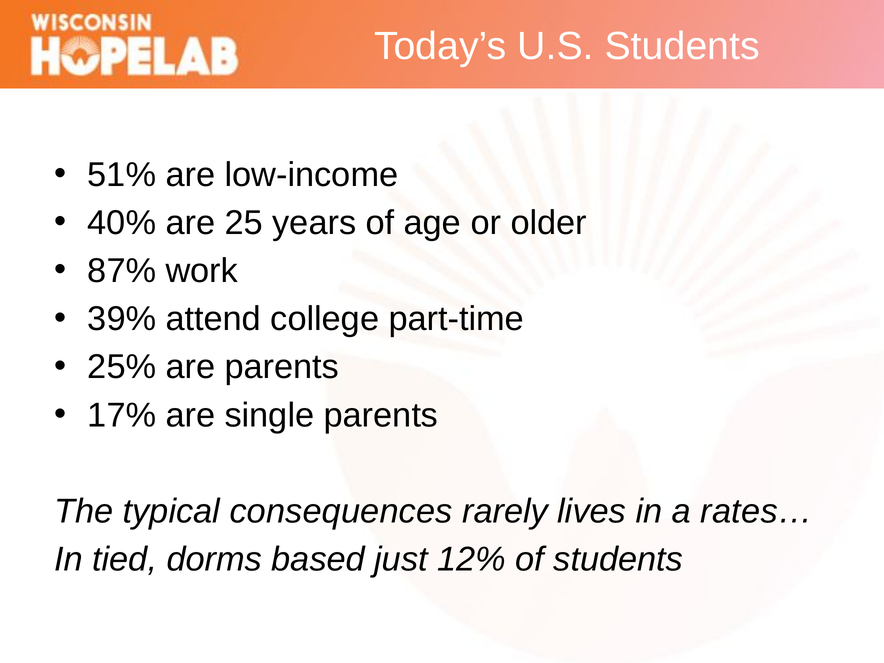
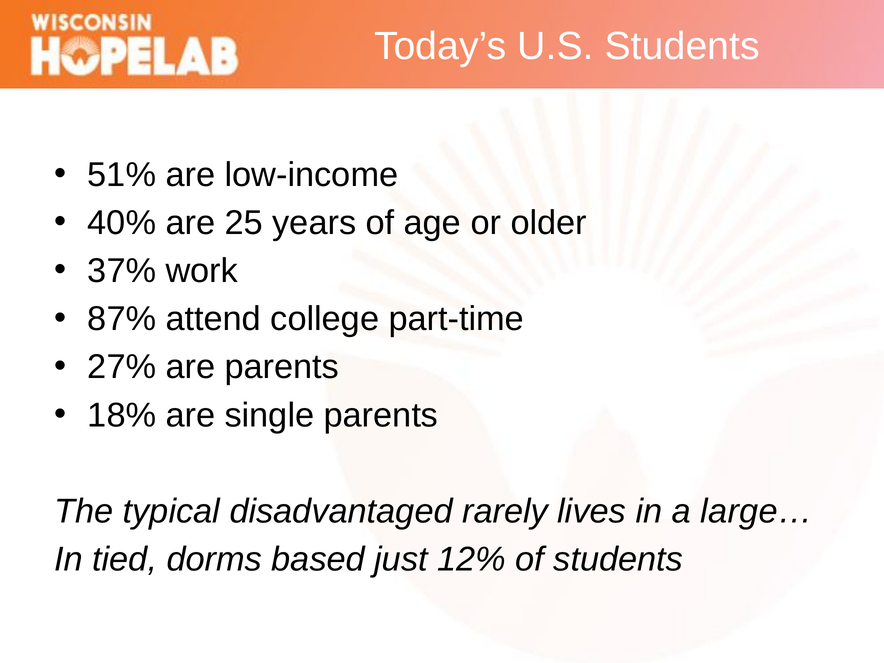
87%: 87% -> 37%
39%: 39% -> 87%
25%: 25% -> 27%
17%: 17% -> 18%
consequences: consequences -> disadvantaged
rates…: rates… -> large…
